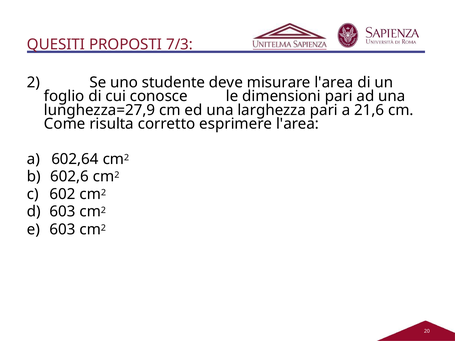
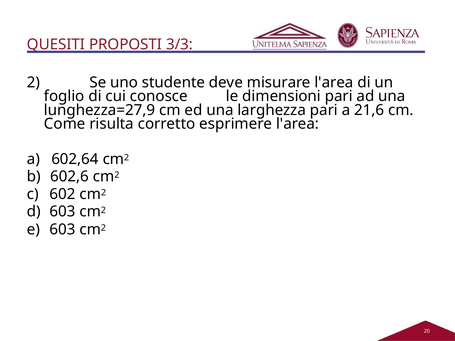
7/3: 7/3 -> 3/3
